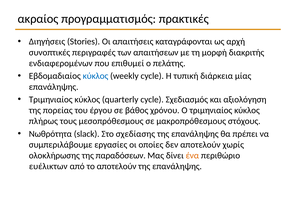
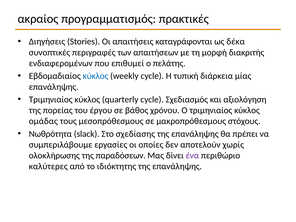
αρχή: αρχή -> δέκα
πλήρως: πλήρως -> ομάδας
ένα colour: orange -> purple
ευέλικτων: ευέλικτων -> καλύτερες
το αποτελούν: αποτελούν -> ιδιόκτητης
